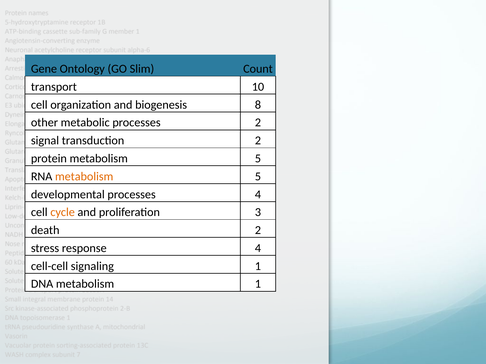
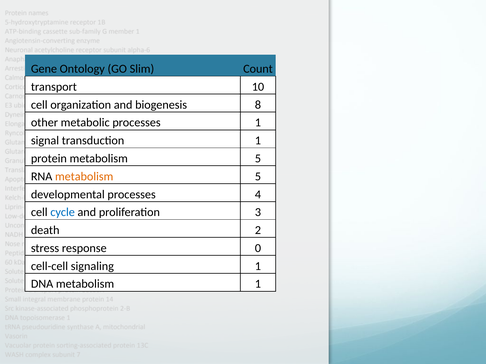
processes 2: 2 -> 1
transduction 2: 2 -> 1
cycle colour: orange -> blue
response 4: 4 -> 0
